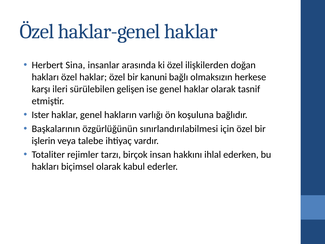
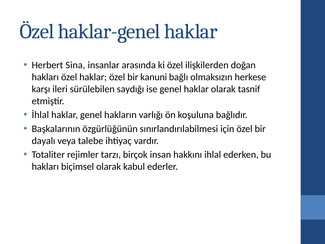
gelişen: gelişen -> saydığı
Ister: Ister -> İhlal
işlerin: işlerin -> dayalı
